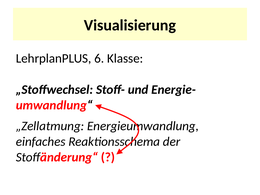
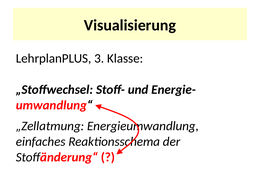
6: 6 -> 3
